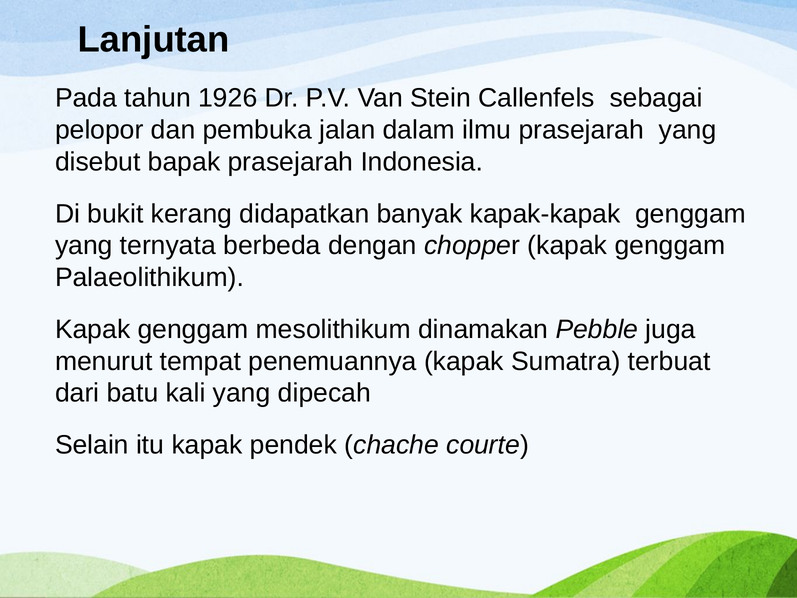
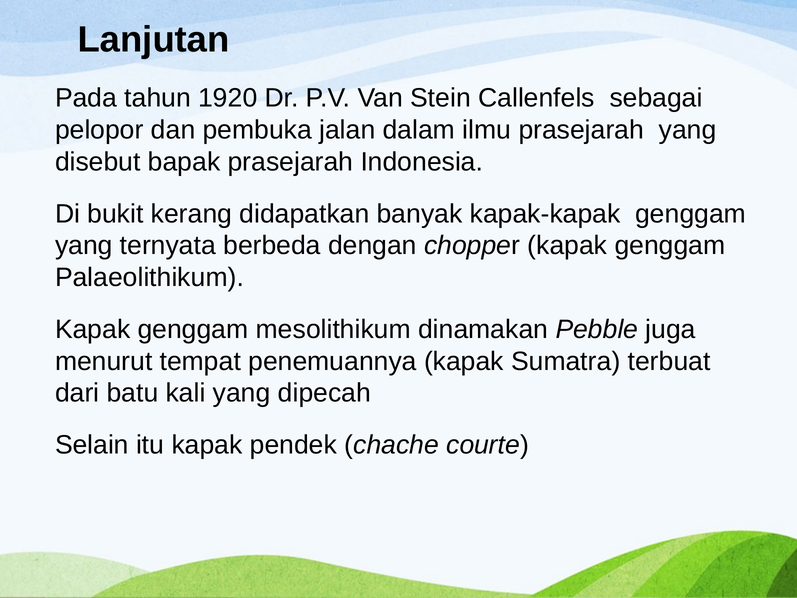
1926: 1926 -> 1920
